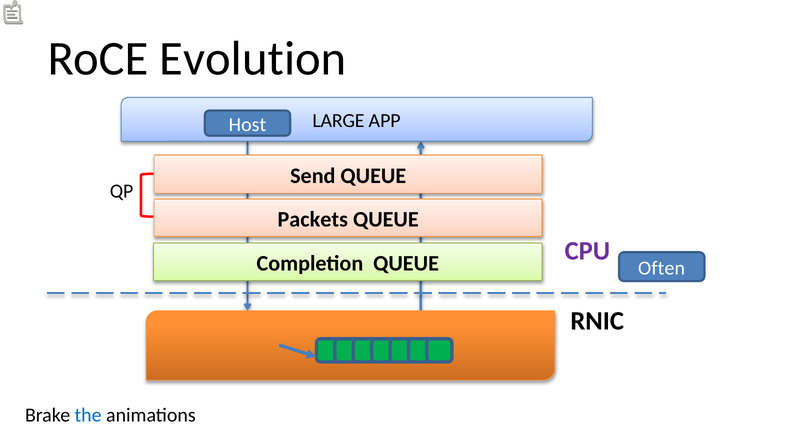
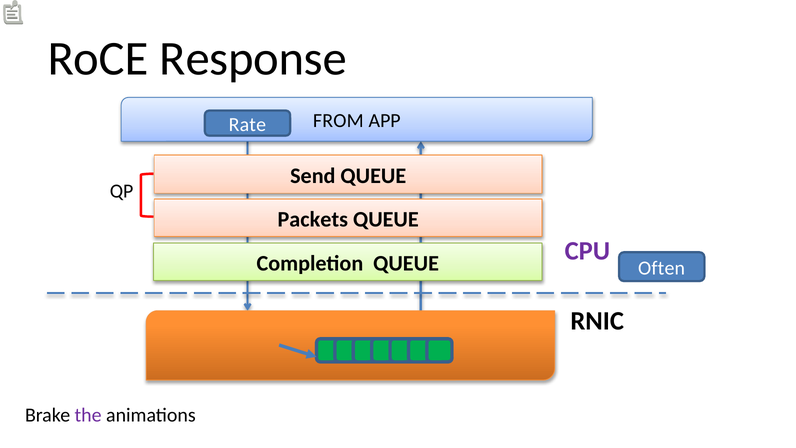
Evolution: Evolution -> Response
LARGE: LARGE -> FROM
Host: Host -> Rate
the colour: blue -> purple
